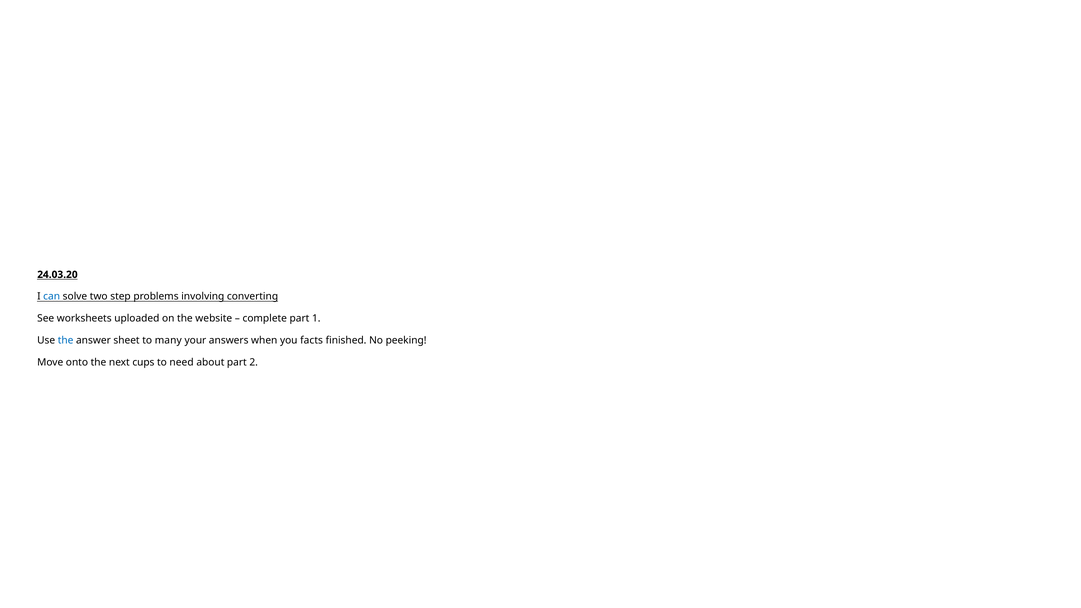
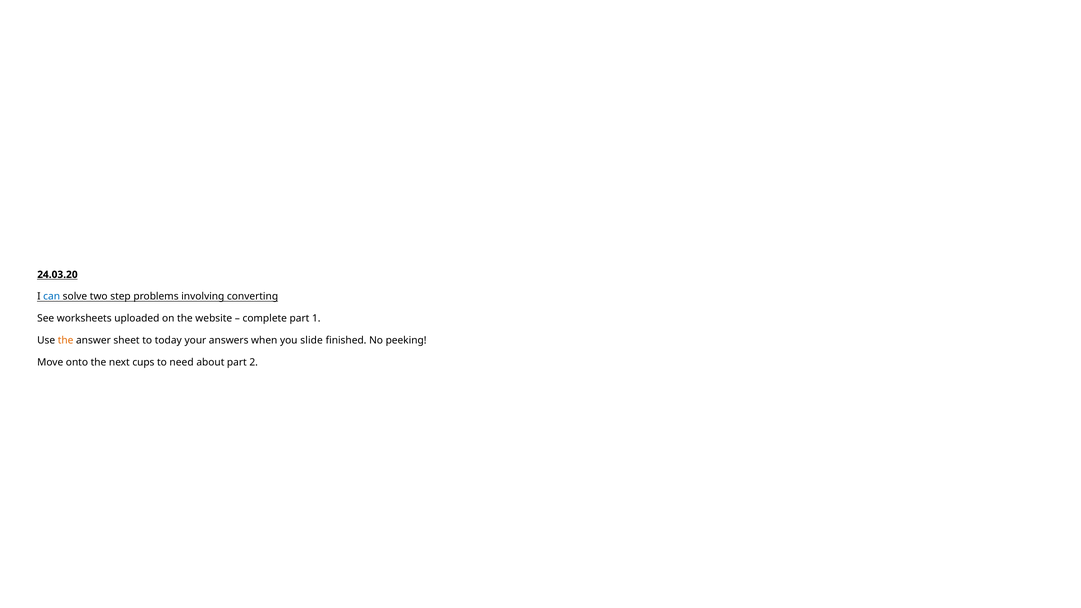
the at (66, 341) colour: blue -> orange
many: many -> today
facts: facts -> slide
